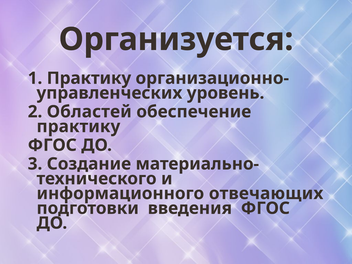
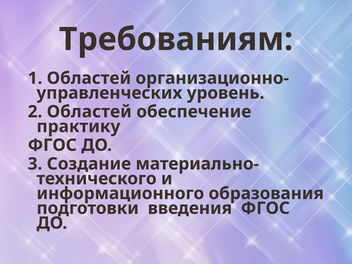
Организуется: Организуется -> Требованиям
1 Практику: Практику -> Областей
отвечающих: отвечающих -> образования
